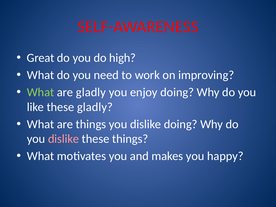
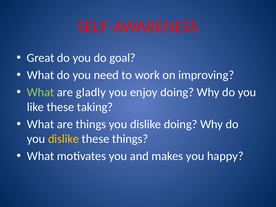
high: high -> goal
these gladly: gladly -> taking
dislike at (64, 139) colour: pink -> yellow
